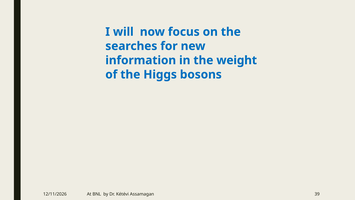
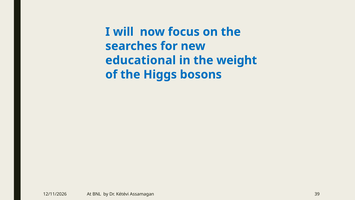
information: information -> educational
